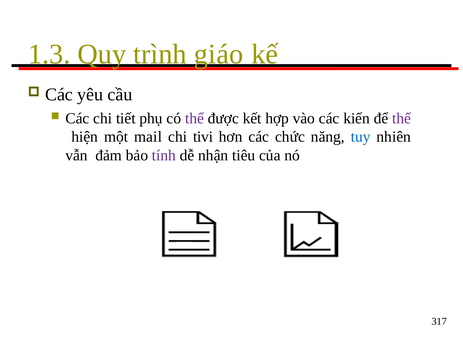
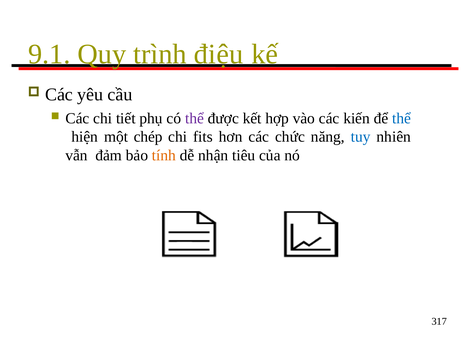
1.3: 1.3 -> 9.1
giáo: giáo -> điệu
thể at (402, 118) colour: purple -> blue
mail: mail -> chép
tivi: tivi -> fits
tính colour: purple -> orange
